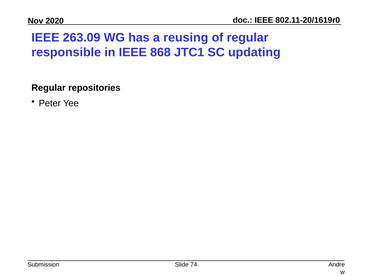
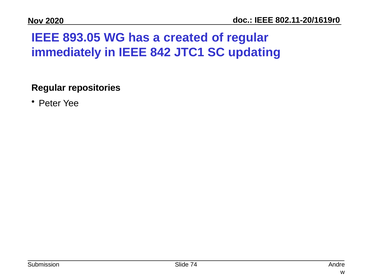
263.09: 263.09 -> 893.05
reusing: reusing -> created
responsible: responsible -> immediately
868: 868 -> 842
